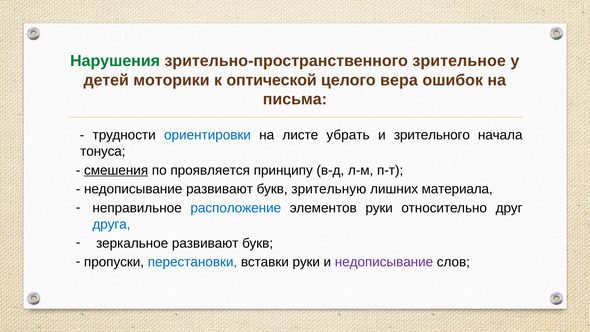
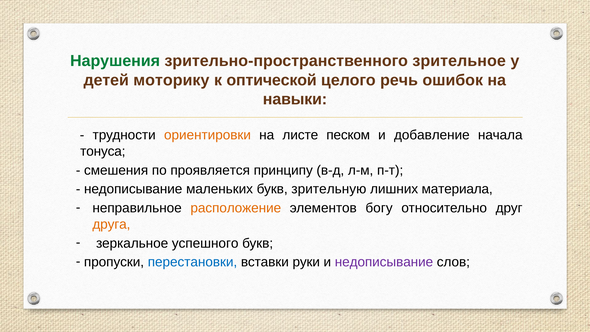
моторики: моторики -> моторику
вера: вера -> речь
письма: письма -> навыки
ориентировки colour: blue -> orange
убрать: убрать -> песком
зрительного: зрительного -> добавление
смешения underline: present -> none
недописывание развивают: развивают -> маленьких
расположение colour: blue -> orange
элементов руки: руки -> богу
друга colour: blue -> orange
зеркальное развивают: развивают -> успешного
